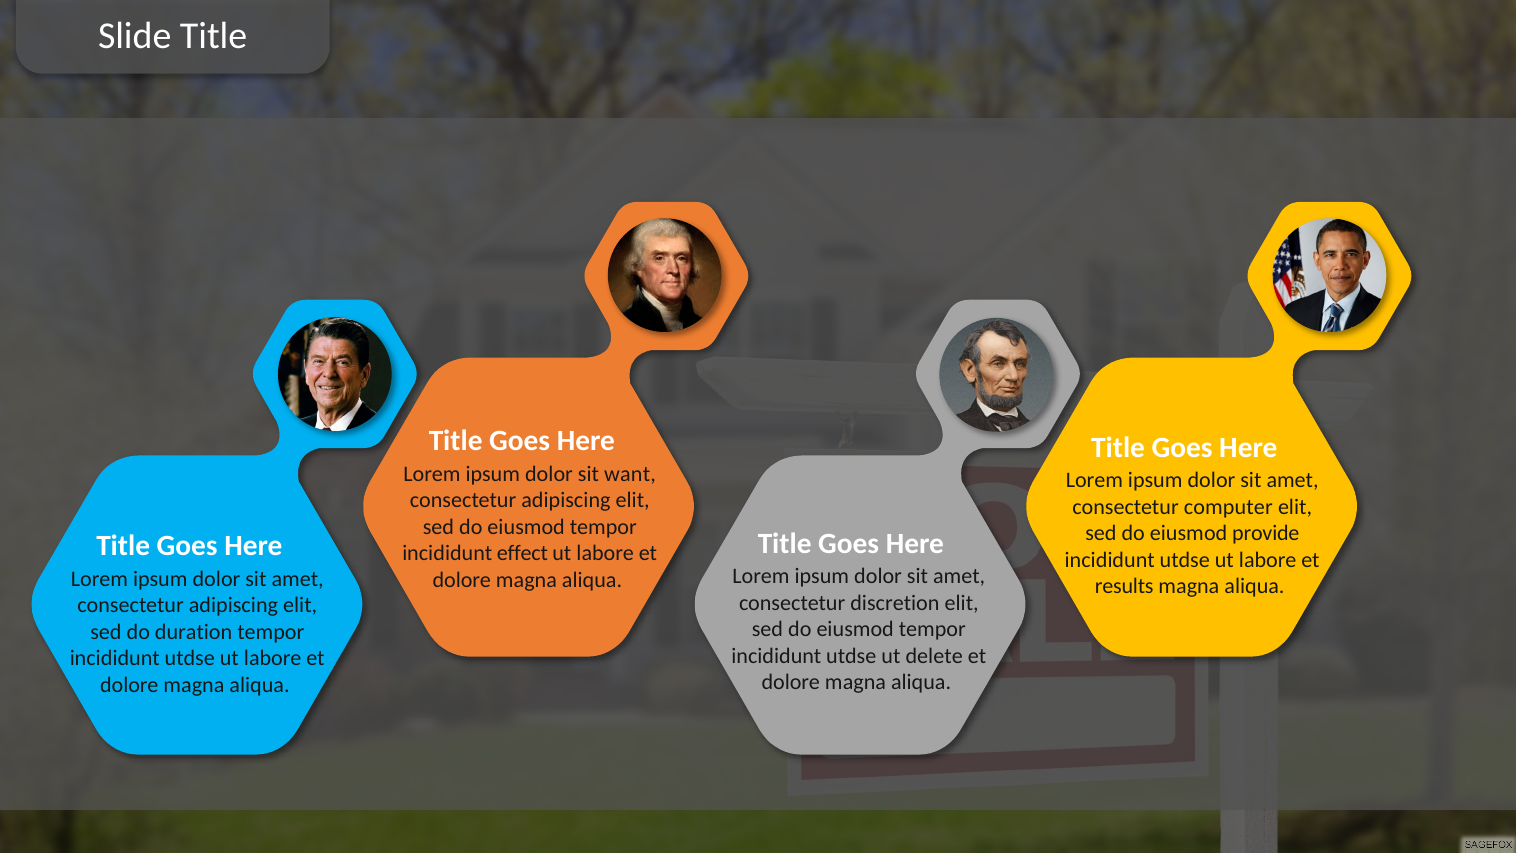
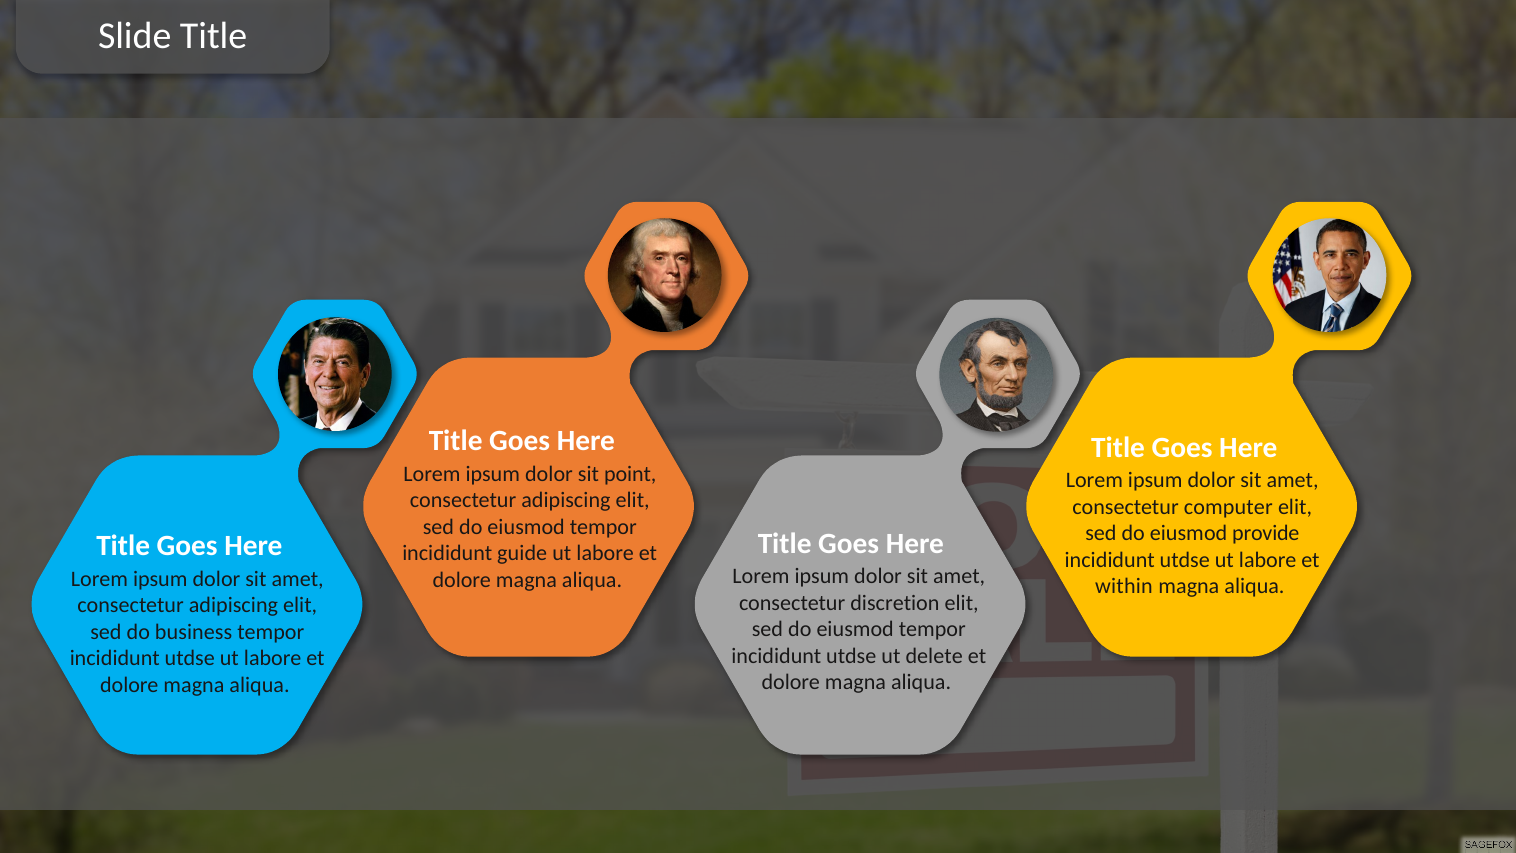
want: want -> point
effect: effect -> guide
results: results -> within
duration: duration -> business
